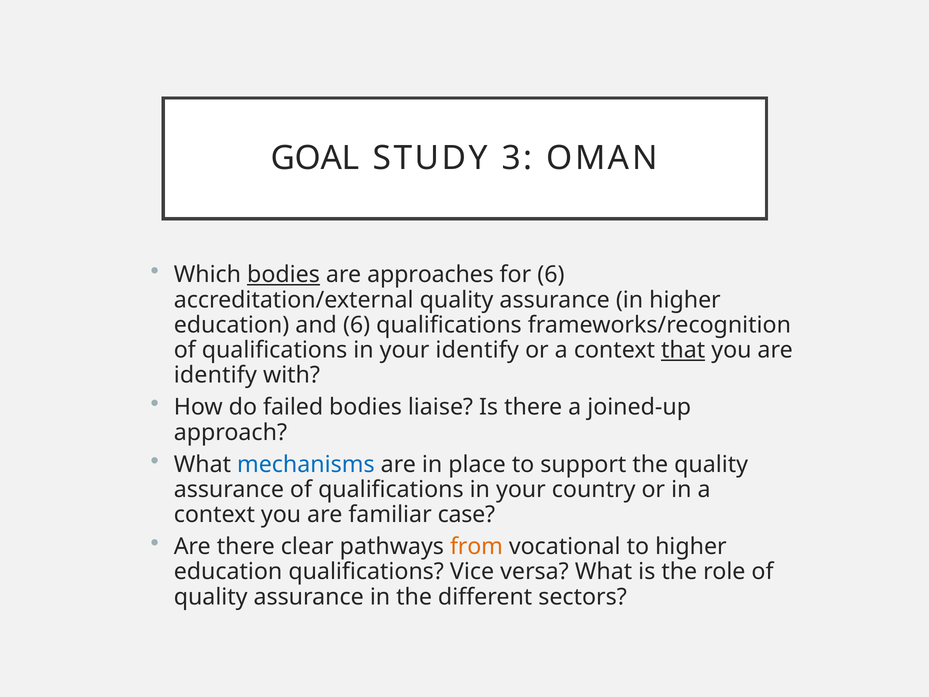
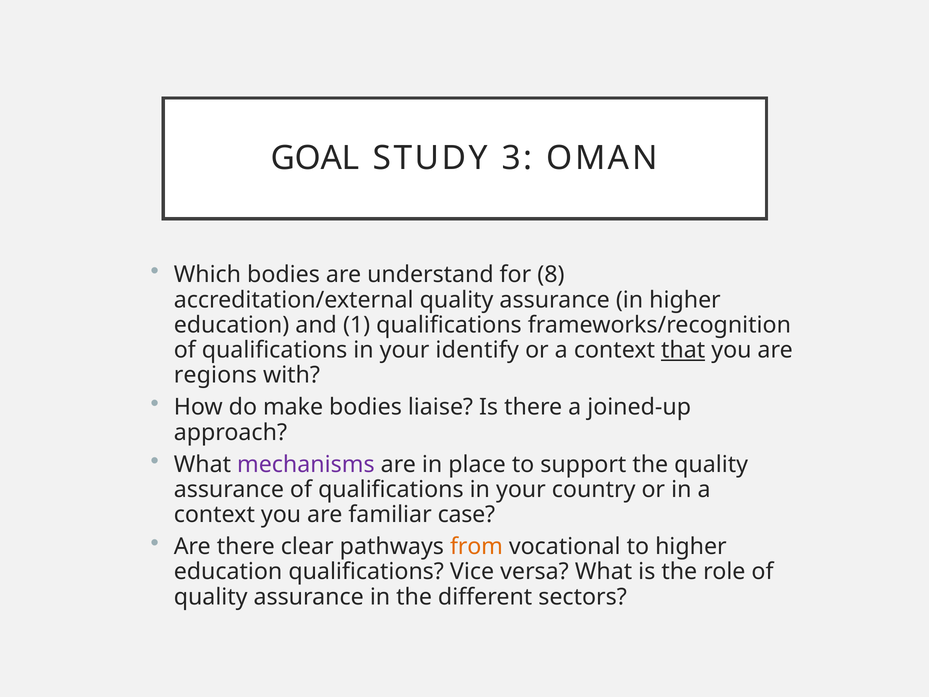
bodies at (284, 275) underline: present -> none
approaches: approaches -> understand
for 6: 6 -> 8
and 6: 6 -> 1
identify at (215, 375): identify -> regions
failed: failed -> make
mechanisms colour: blue -> purple
